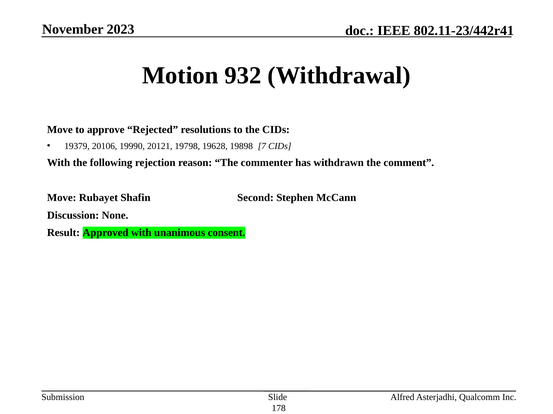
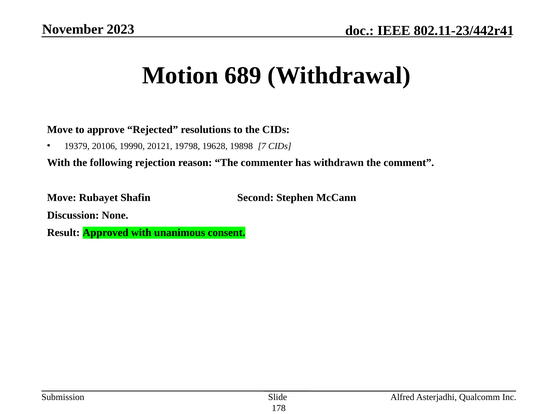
932: 932 -> 689
